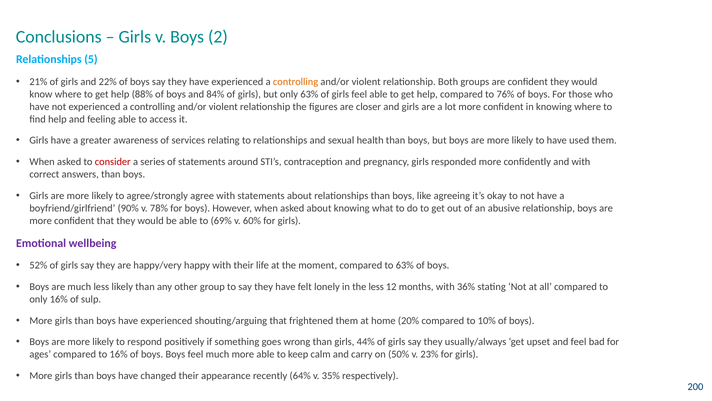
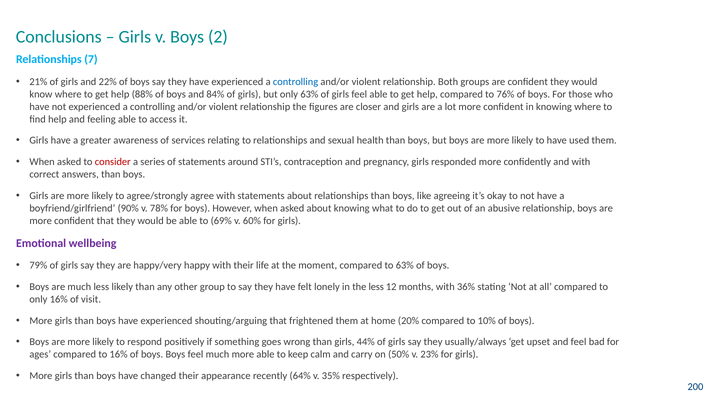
5: 5 -> 7
controlling at (296, 82) colour: orange -> blue
52%: 52% -> 79%
sulp: sulp -> visit
